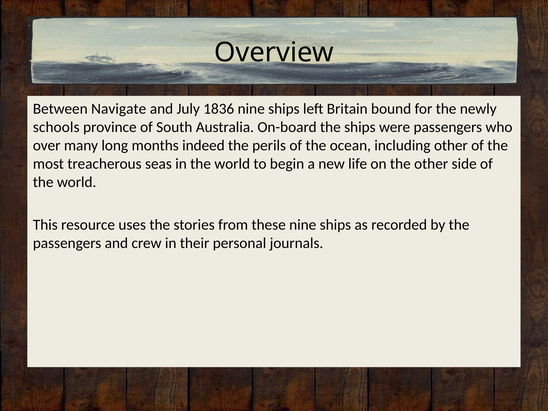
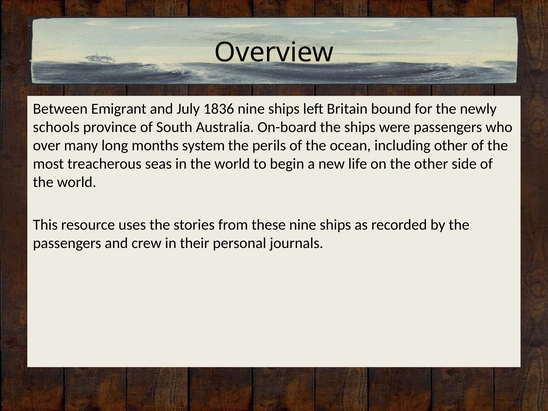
Navigate: Navigate -> Emigrant
indeed: indeed -> system
